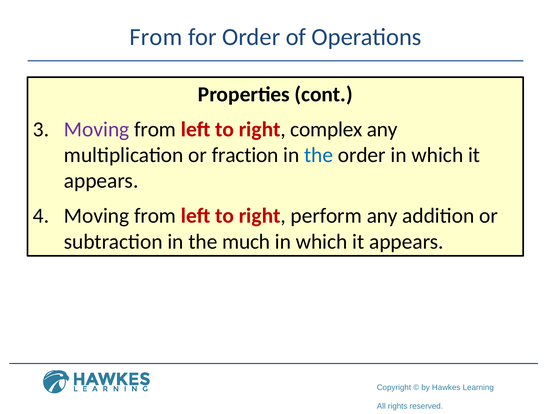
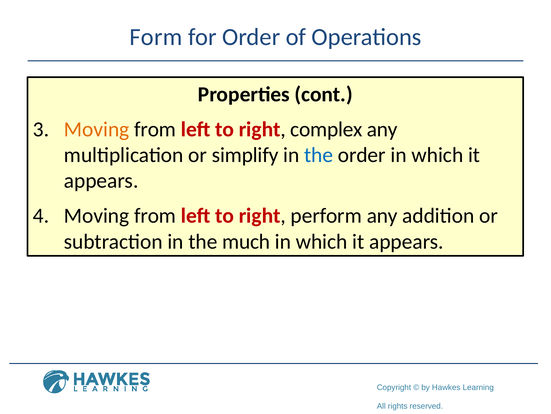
From at (156, 37): From -> Form
Moving at (97, 129) colour: purple -> orange
fraction: fraction -> simplify
